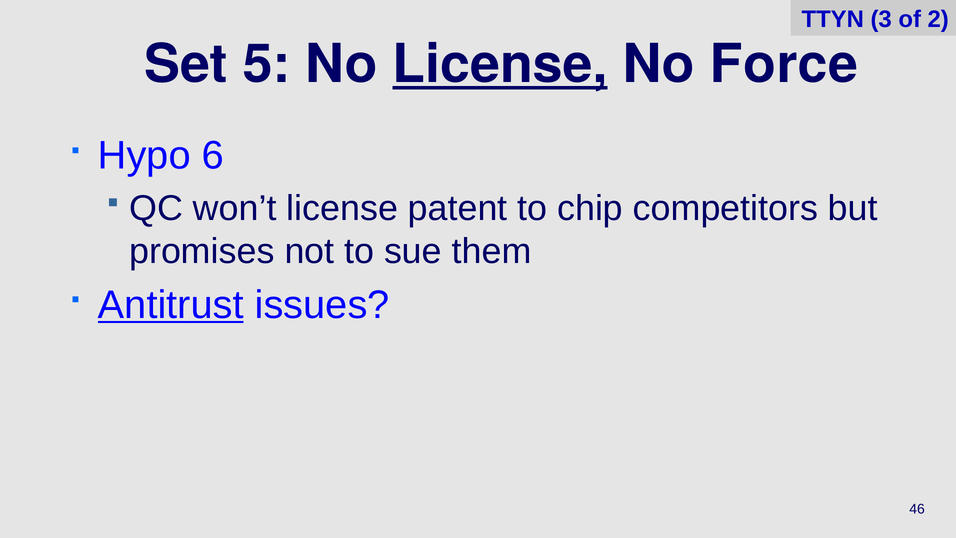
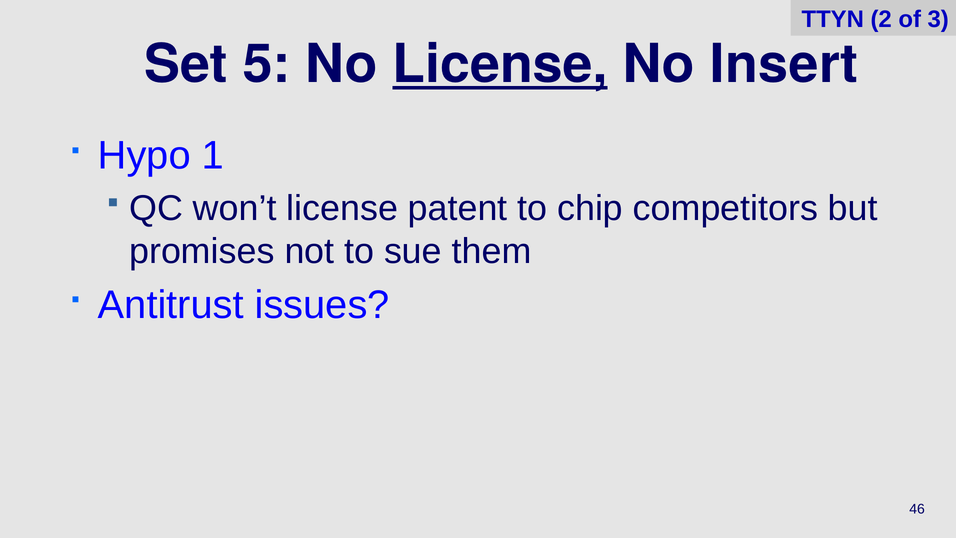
3: 3 -> 2
2: 2 -> 3
Force: Force -> Insert
6: 6 -> 1
Antitrust underline: present -> none
